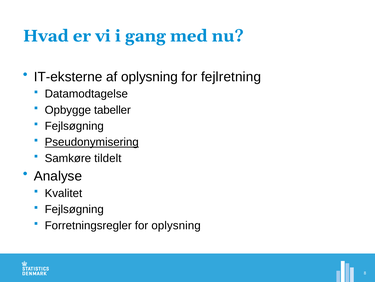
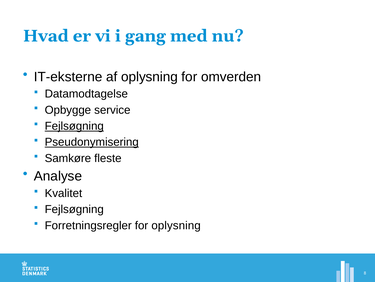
fejlretning: fejlretning -> omverden
tabeller: tabeller -> service
Fejlsøgning at (74, 126) underline: none -> present
tildelt: tildelt -> fleste
